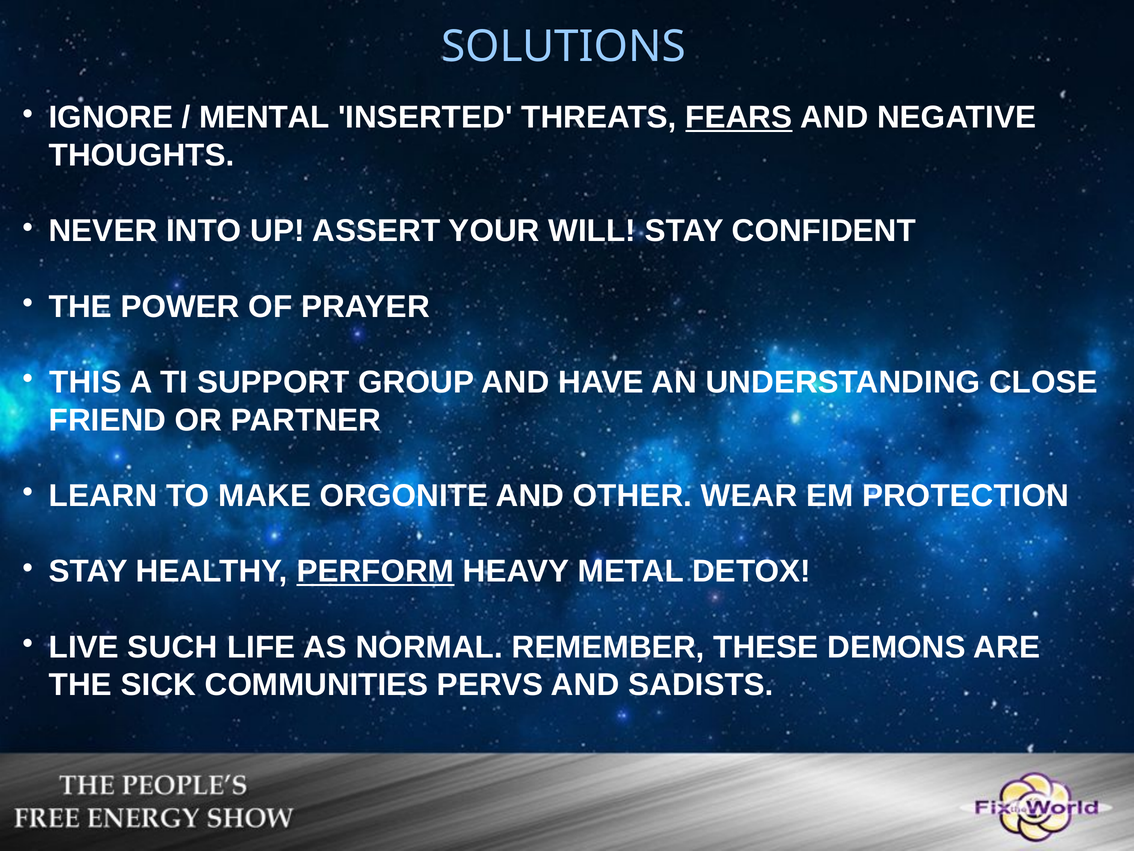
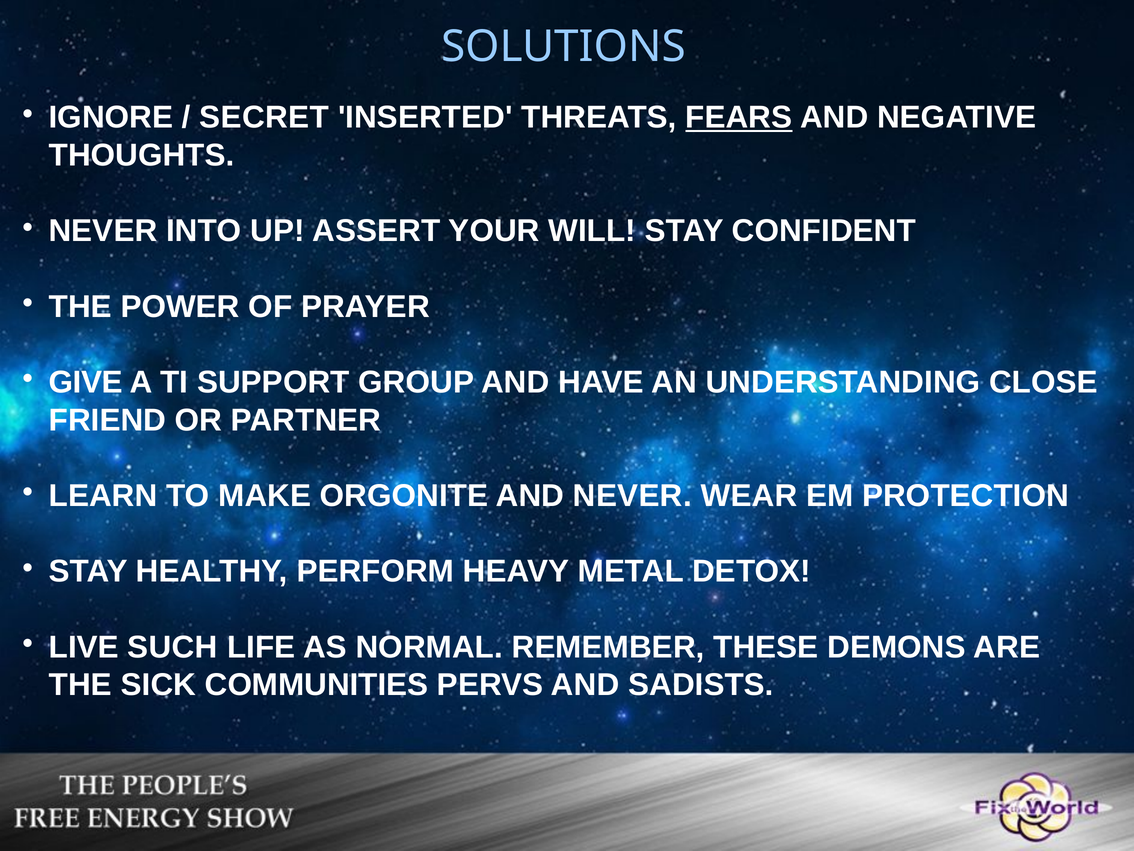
MENTAL: MENTAL -> SECRET
THIS: THIS -> GIVE
AND OTHER: OTHER -> NEVER
PERFORM underline: present -> none
